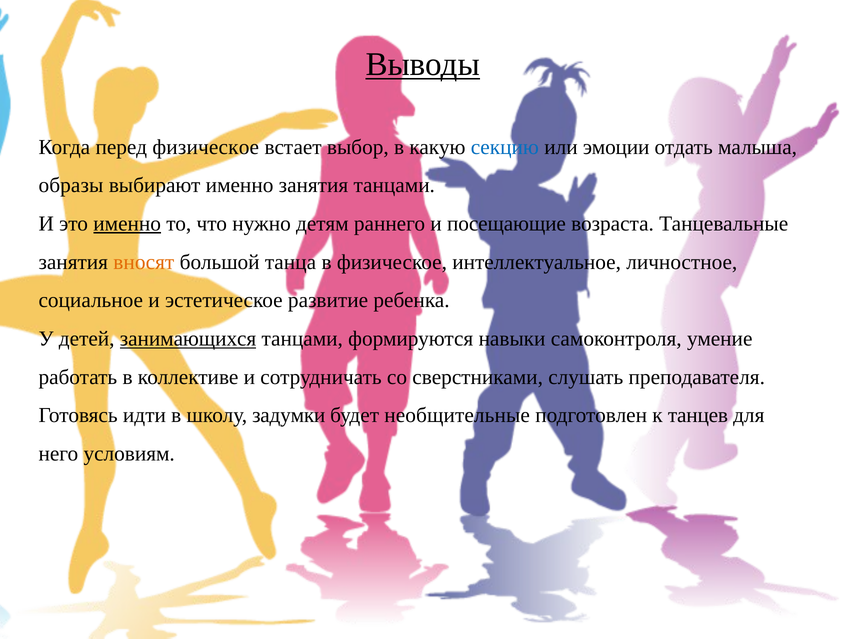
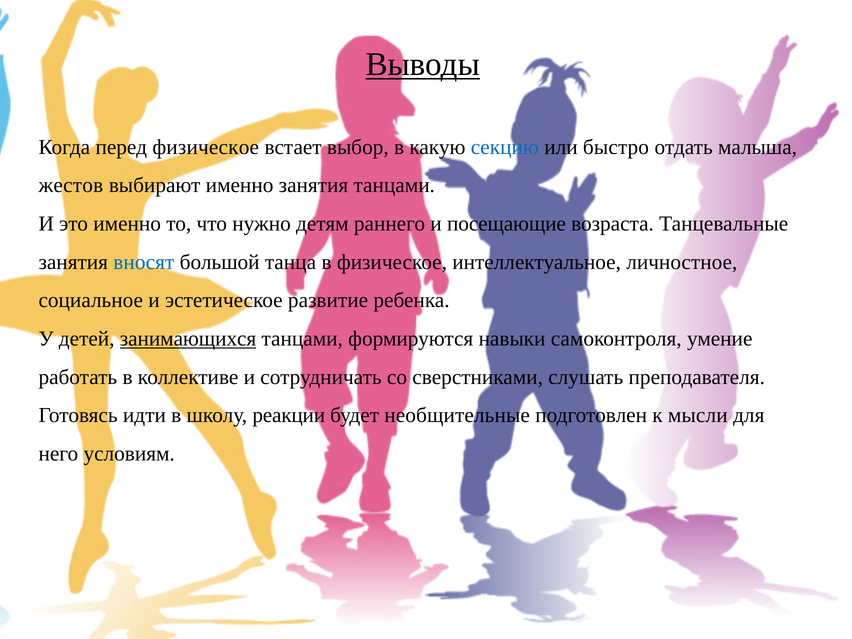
эмоции: эмоции -> быстро
образы: образы -> жестов
именно at (127, 224) underline: present -> none
вносят colour: orange -> blue
задумки: задумки -> реакции
танцев: танцев -> мысли
